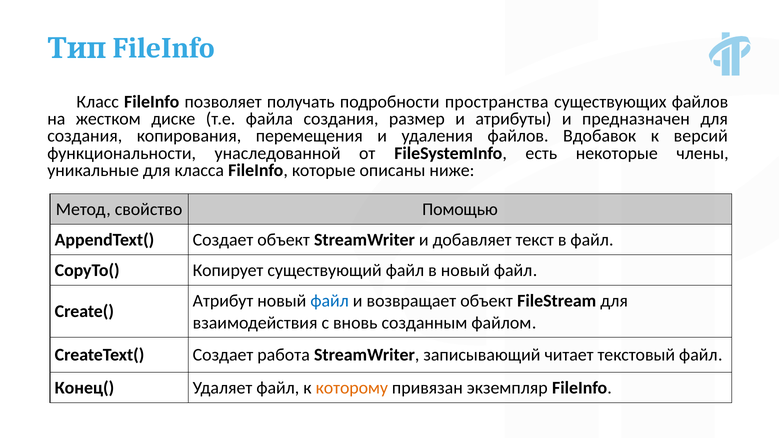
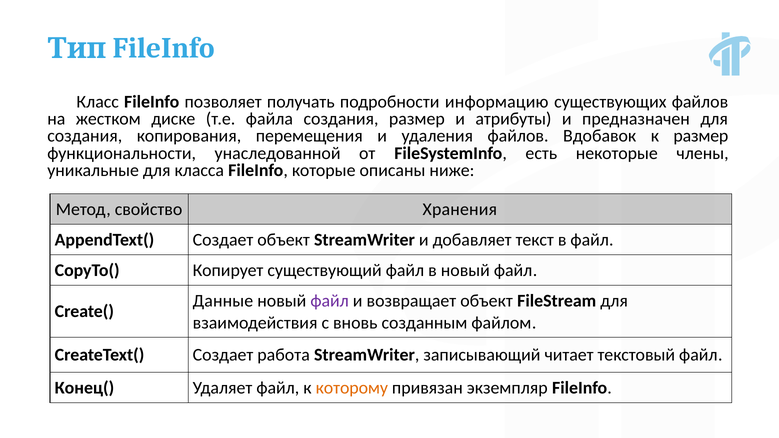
пространства: пространства -> информацию
к версий: версий -> размер
Помощью: Помощью -> Хранения
Атрибут: Атрибут -> Данные
файл at (330, 301) colour: blue -> purple
